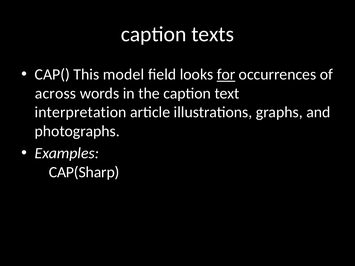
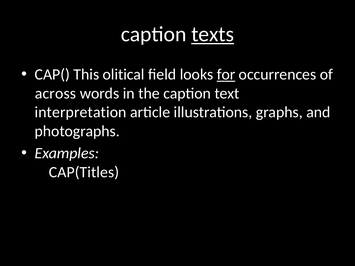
texts underline: none -> present
model: model -> olitical
CAP(Sharp: CAP(Sharp -> CAP(Titles
